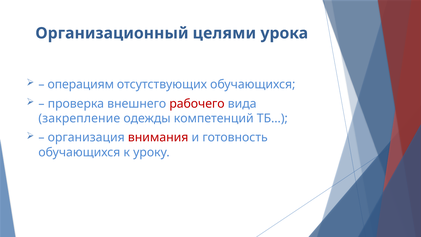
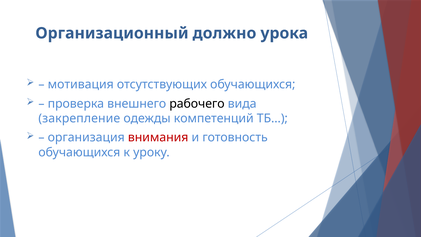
целями: целями -> должно
операциям: операциям -> мотивация
рабочего colour: red -> black
